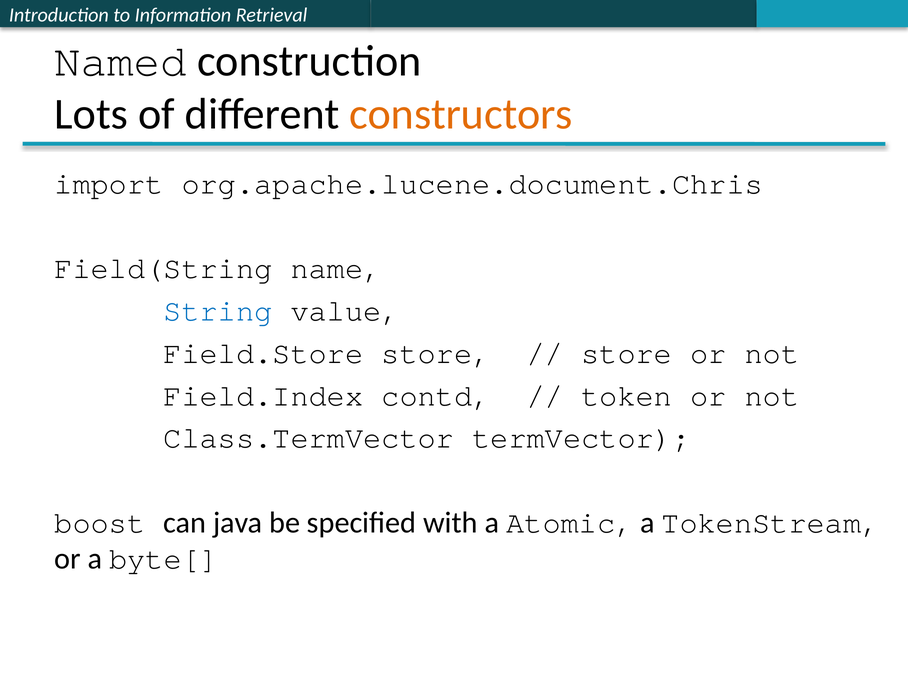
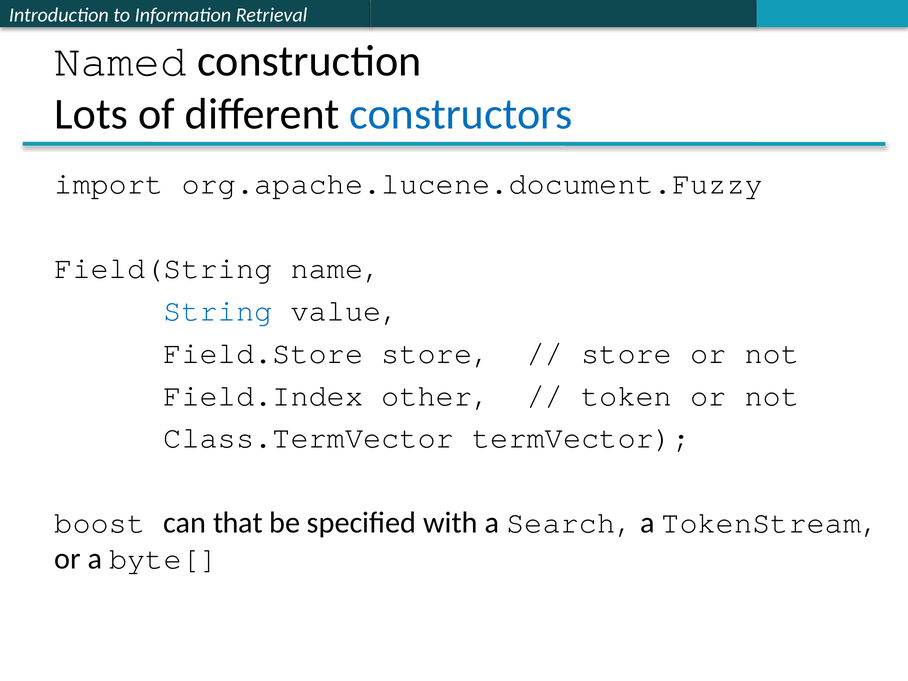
constructors colour: orange -> blue
org.apache.lucene.document.Chris: org.apache.lucene.document.Chris -> org.apache.lucene.document.Fuzzy
contd: contd -> other
java: java -> that
Atomic: Atomic -> Search
